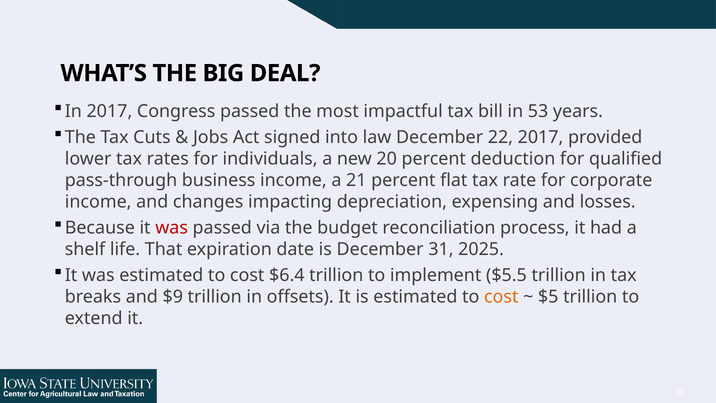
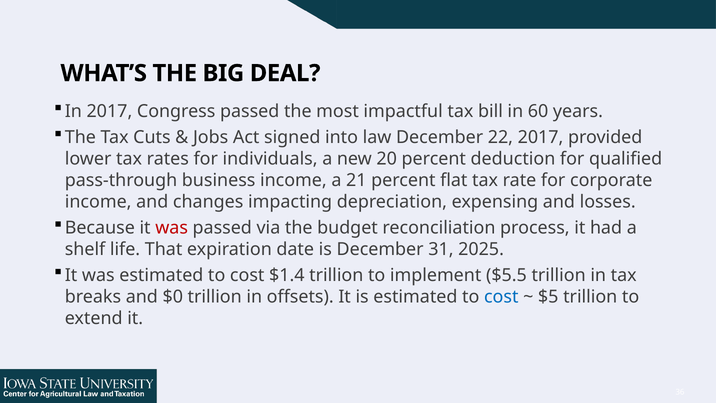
53: 53 -> 60
$6.4: $6.4 -> $1.4
$9: $9 -> $0
cost at (501, 297) colour: orange -> blue
